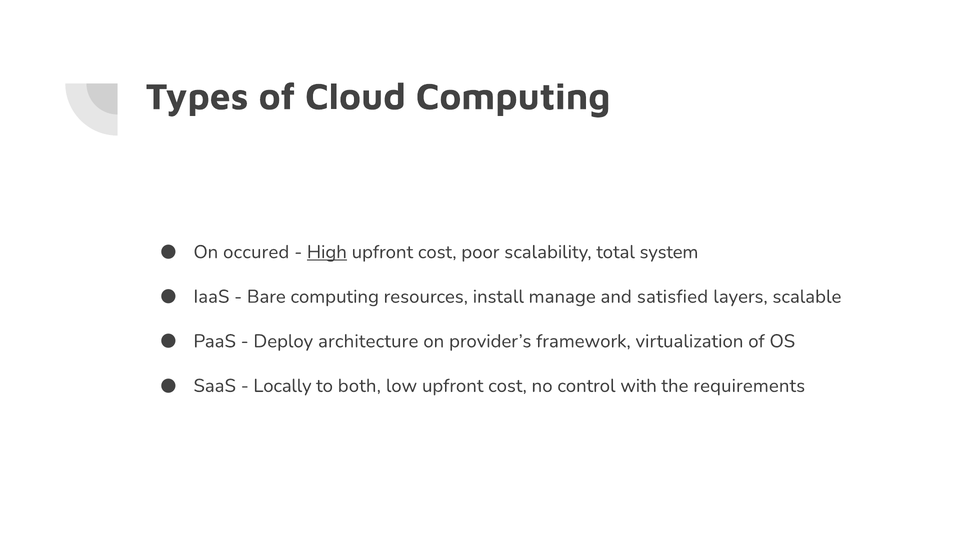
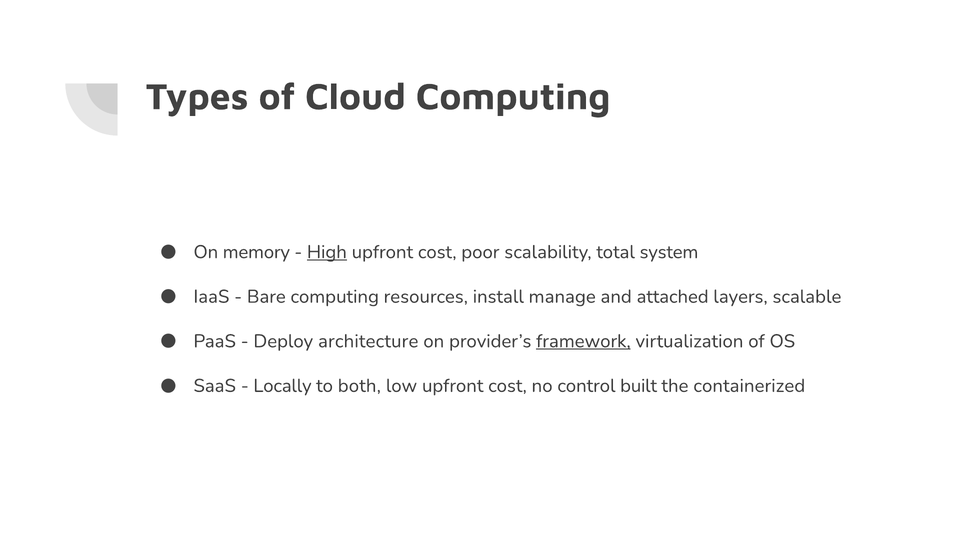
occured: occured -> memory
satisfied: satisfied -> attached
framework underline: none -> present
with: with -> built
requirements: requirements -> containerized
